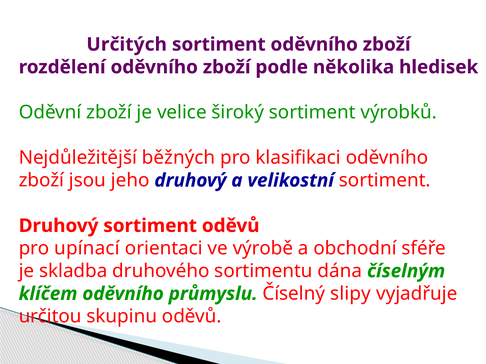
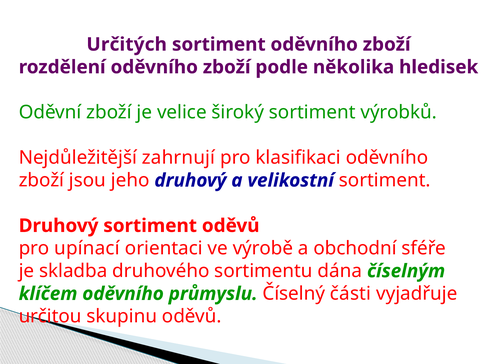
běžných: běžných -> zahrnují
slipy: slipy -> části
